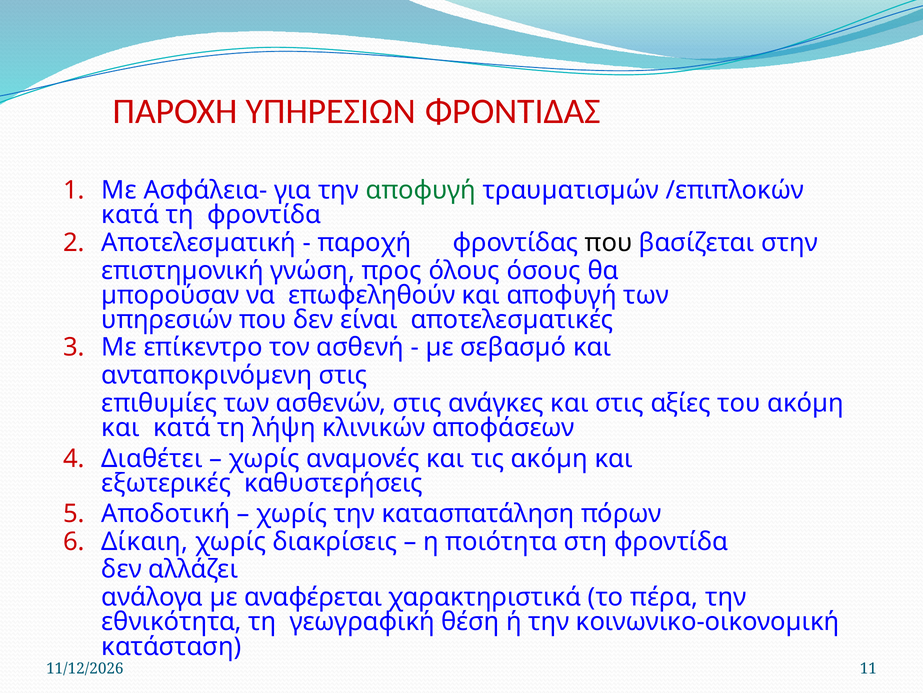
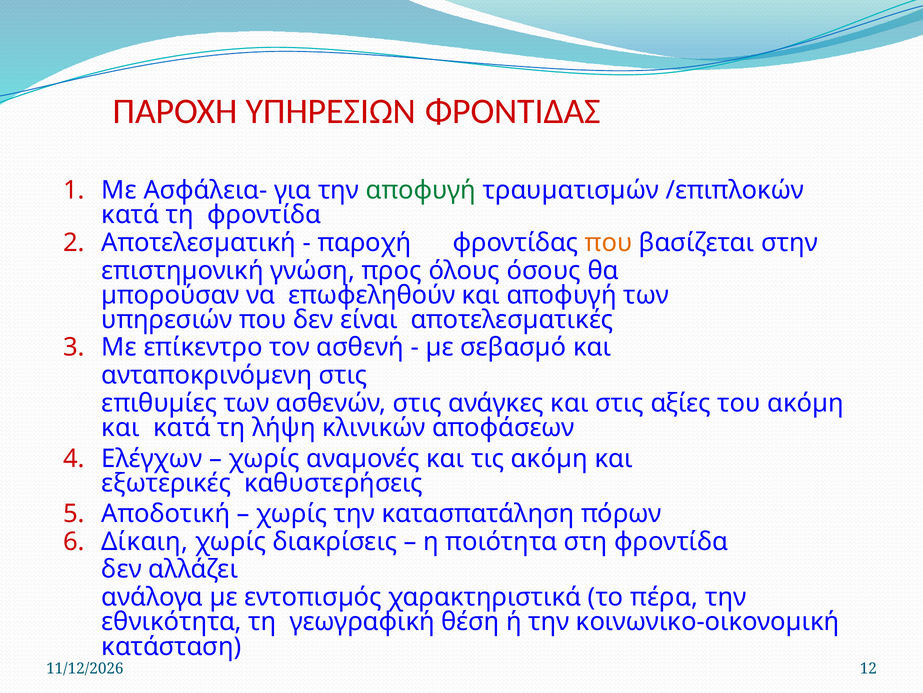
που at (609, 242) colour: black -> orange
Διαθέτει: Διαθέτει -> Ελέγχων
αναφέρεται: αναφέρεται -> εντοπισµός
11: 11 -> 12
